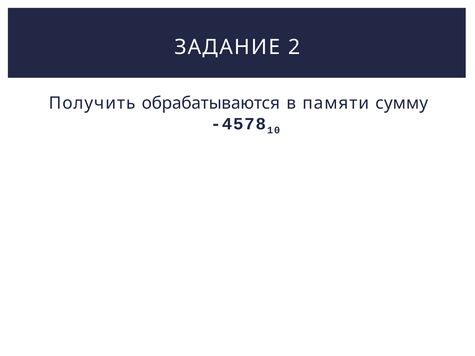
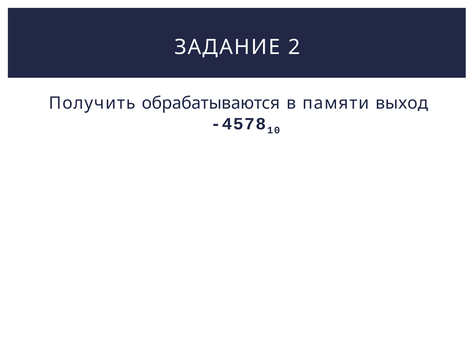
сумму: сумму -> выход
